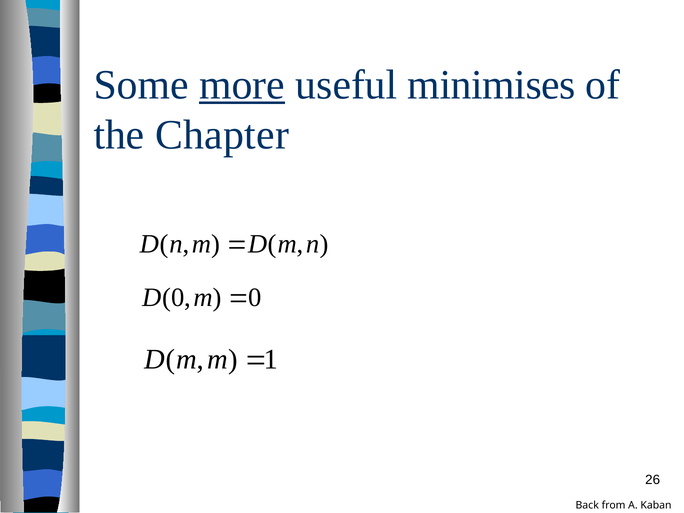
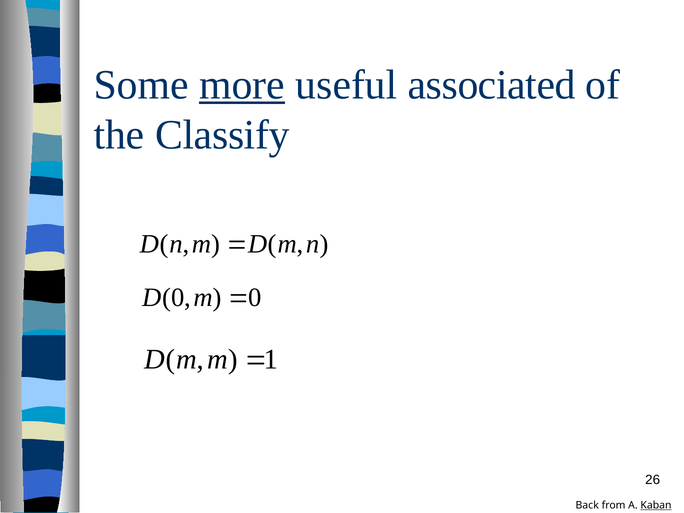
minimises: minimises -> associated
Chapter: Chapter -> Classify
Kaban underline: none -> present
